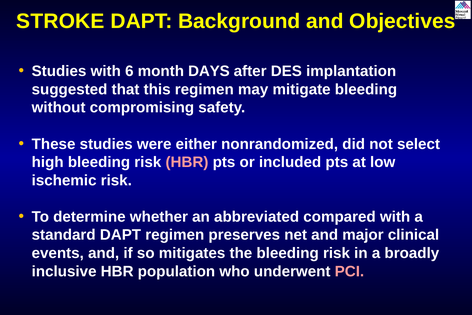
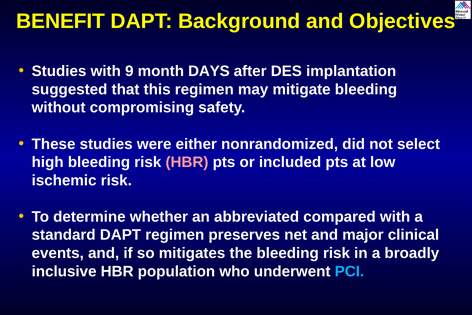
STROKE: STROKE -> BENEFIT
6: 6 -> 9
PCI colour: pink -> light blue
